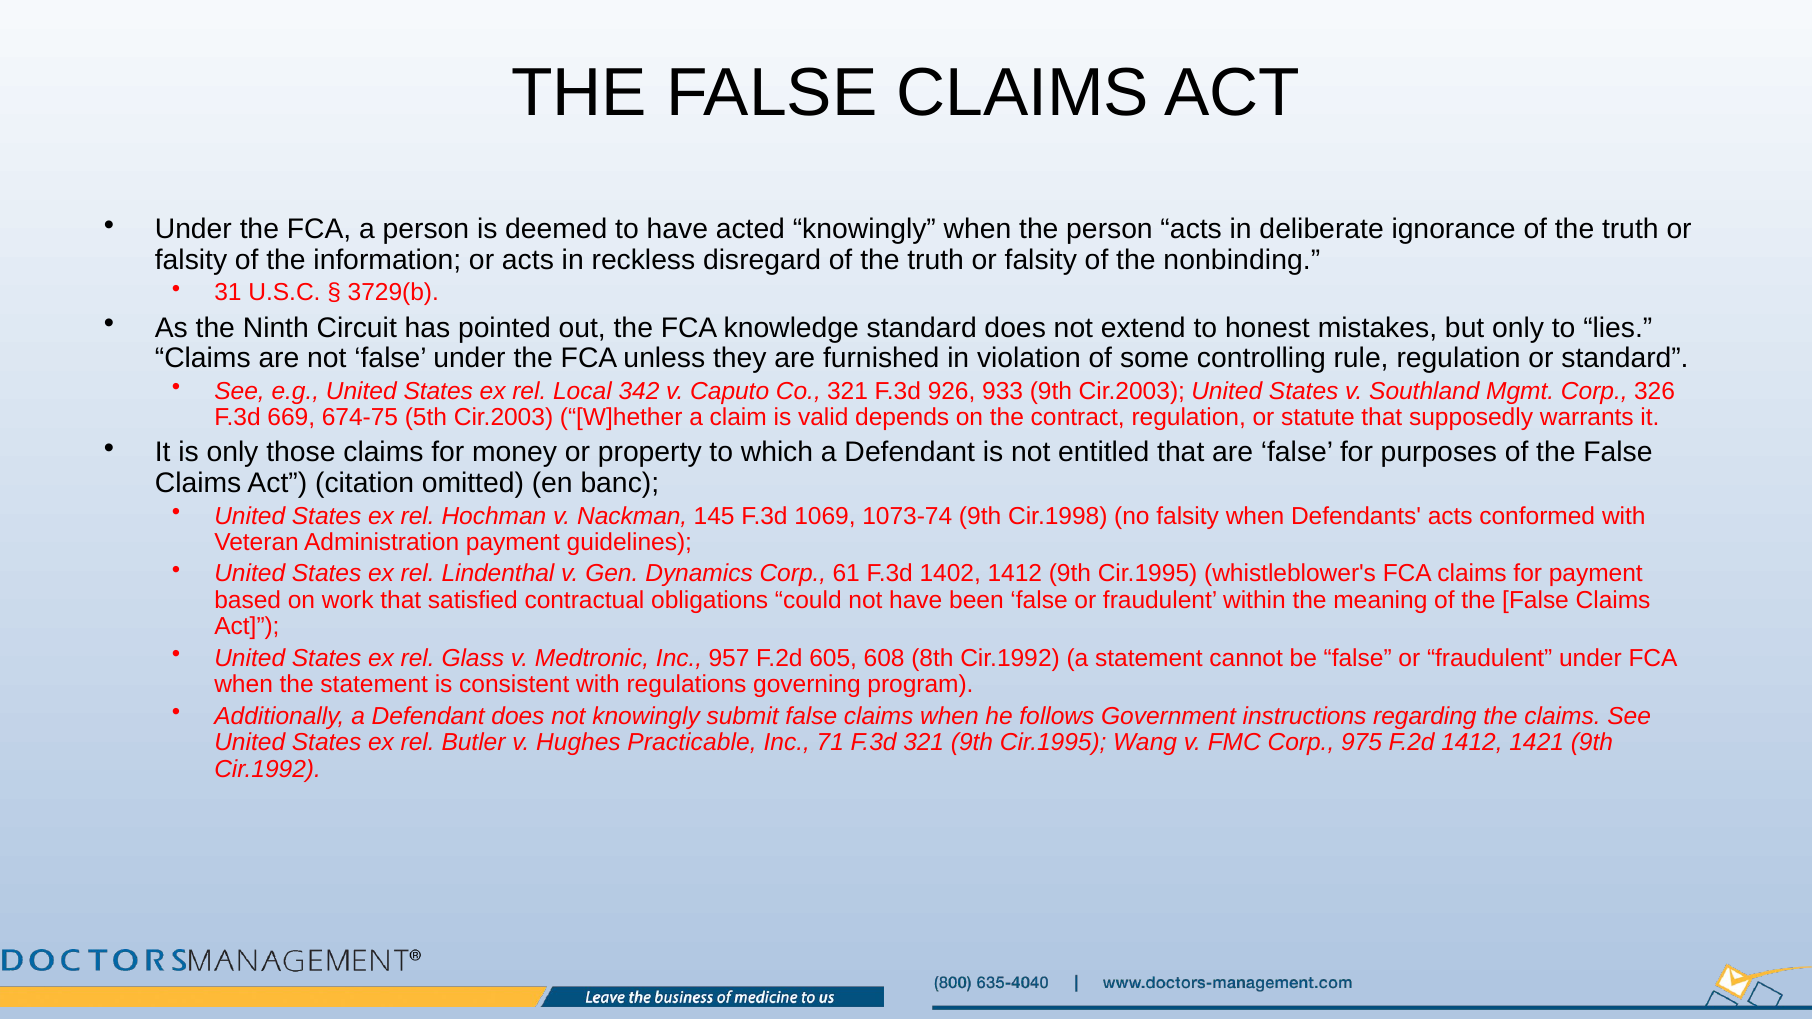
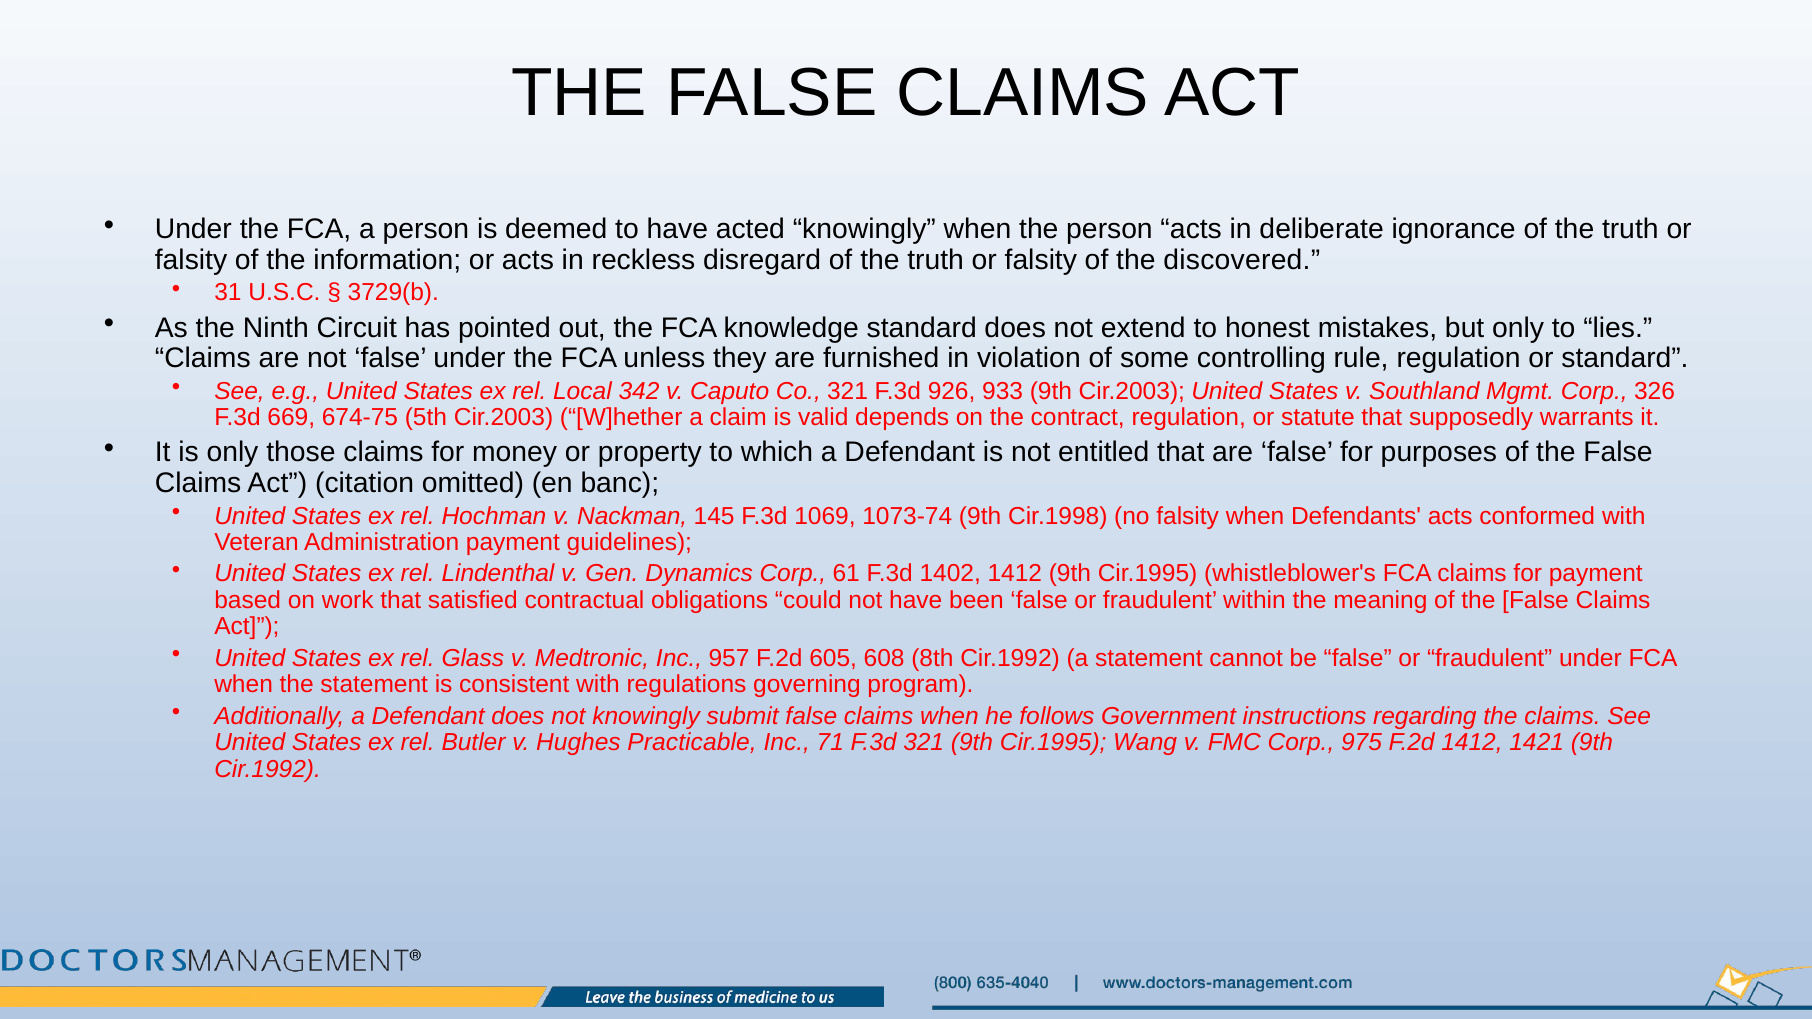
nonbinding: nonbinding -> discovered
